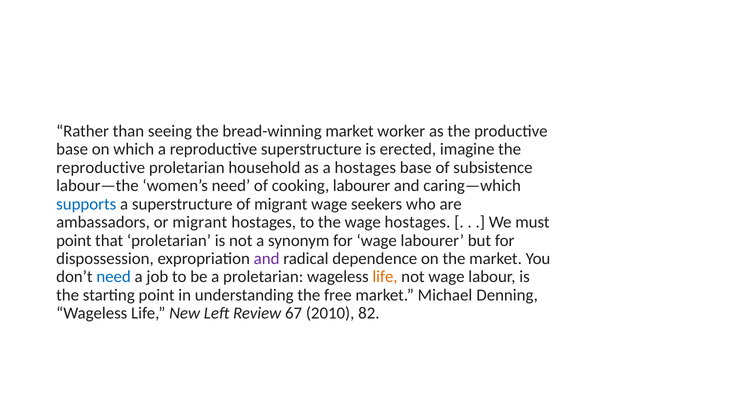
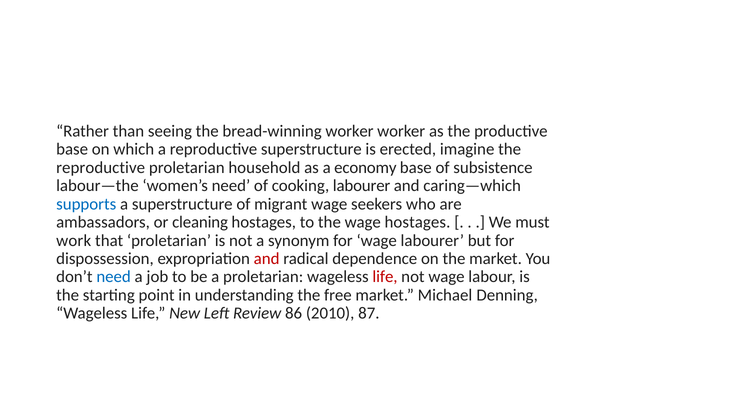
bread-winning market: market -> worker
a hostages: hostages -> economy
or migrant: migrant -> cleaning
point at (74, 240): point -> work
and at (267, 258) colour: purple -> red
life at (385, 277) colour: orange -> red
67: 67 -> 86
82: 82 -> 87
